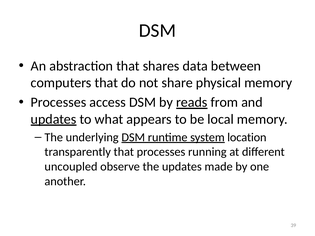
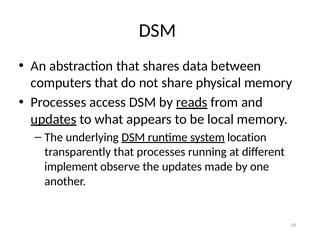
uncoupled: uncoupled -> implement
